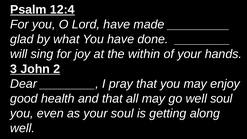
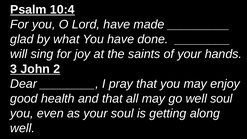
12:4: 12:4 -> 10:4
within: within -> saints
